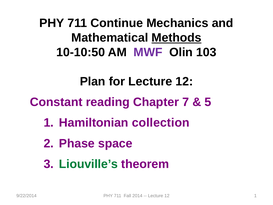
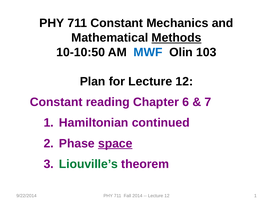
711 Continue: Continue -> Constant
MWF colour: purple -> blue
7: 7 -> 6
5: 5 -> 7
collection: collection -> continued
space underline: none -> present
